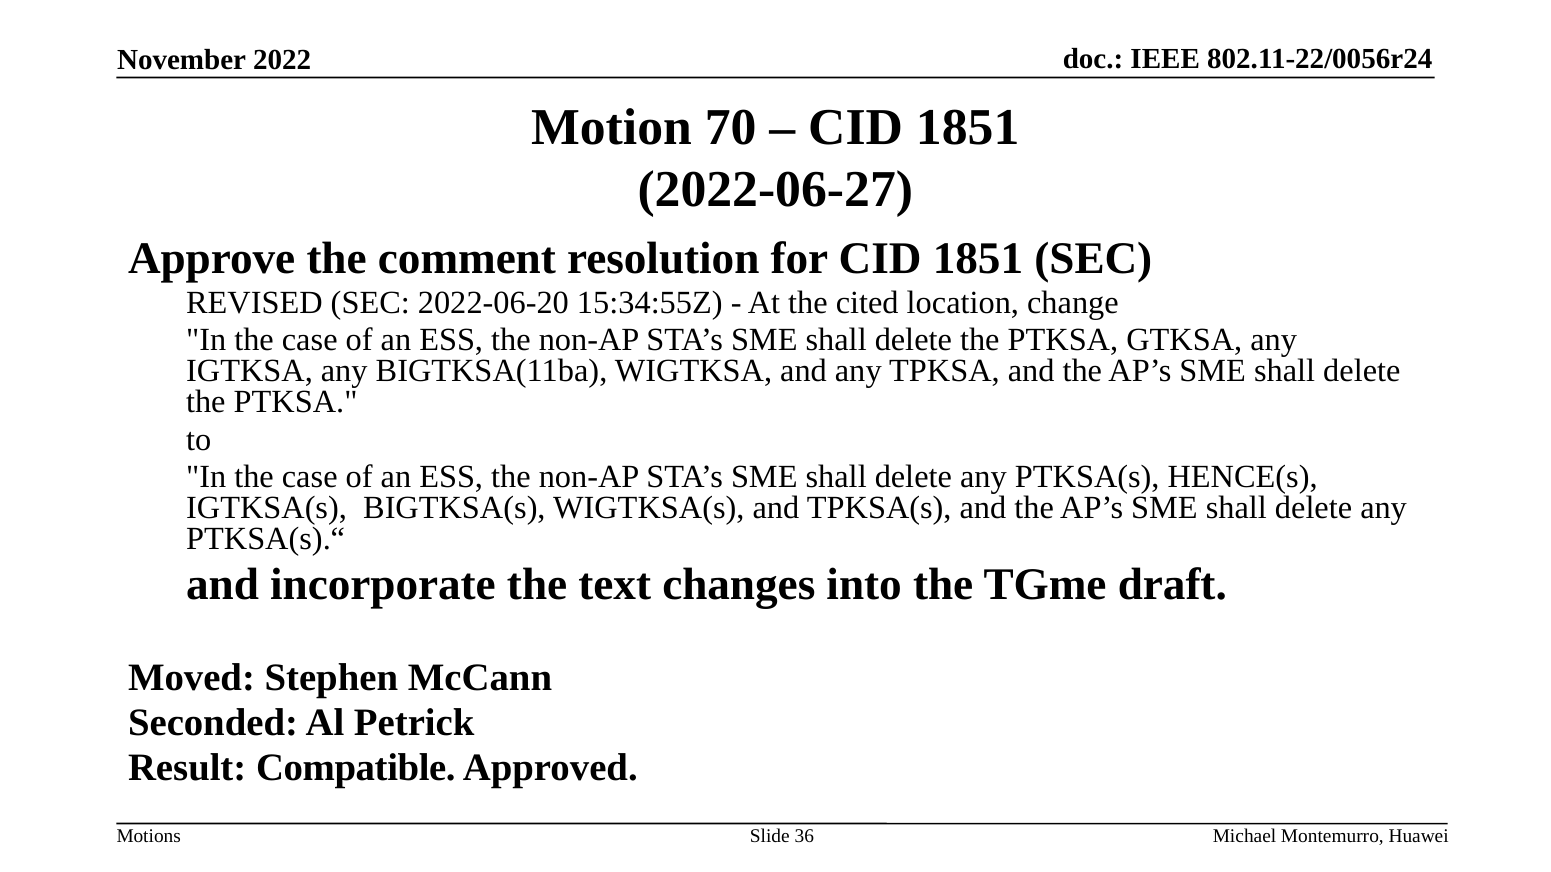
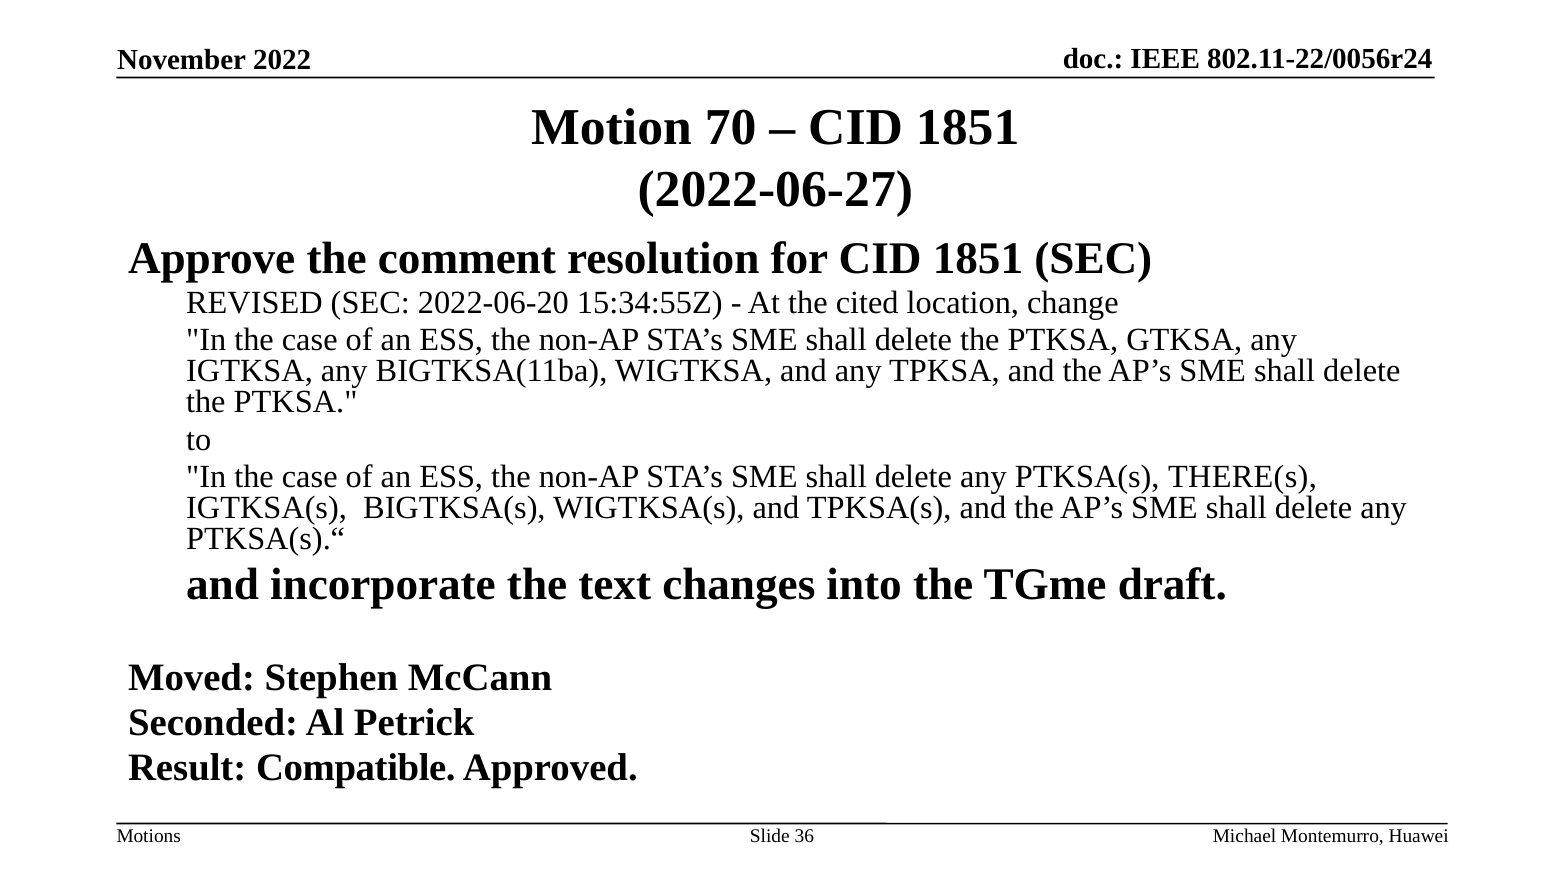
HENCE(s: HENCE(s -> THERE(s
